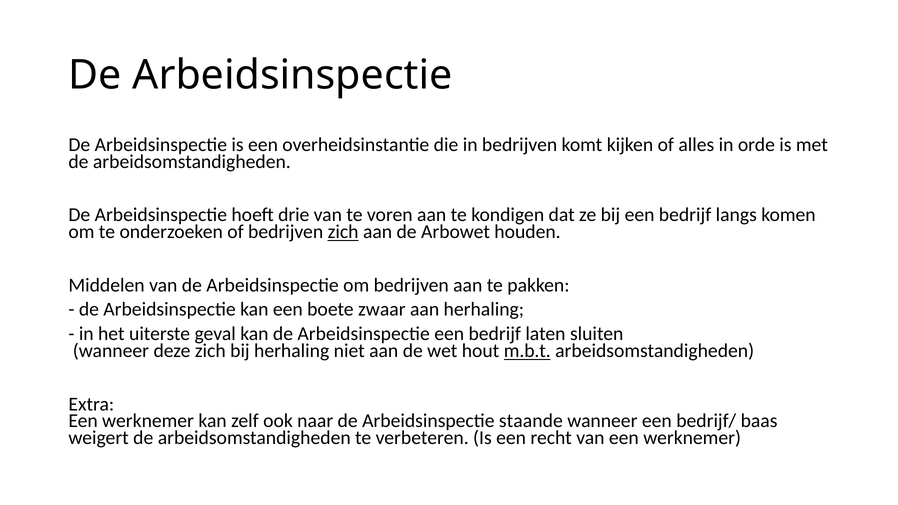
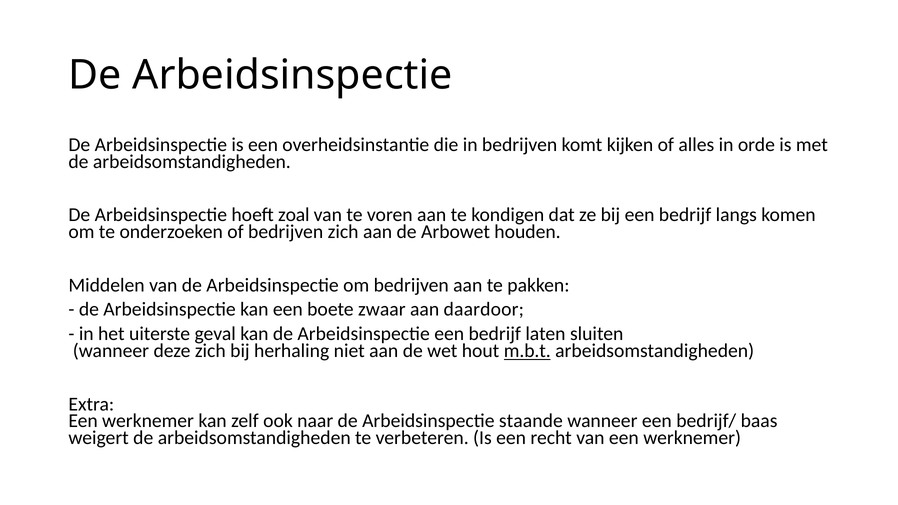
drie: drie -> zoal
zich at (343, 232) underline: present -> none
aan herhaling: herhaling -> daardoor
